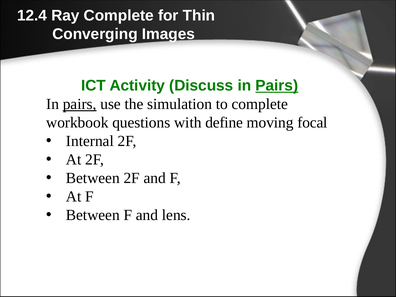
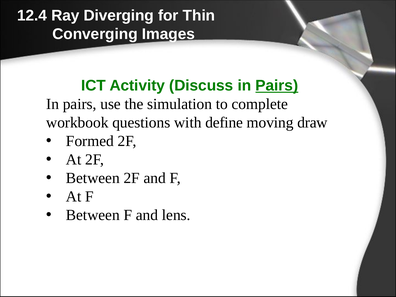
Ray Complete: Complete -> Diverging
pairs at (80, 104) underline: present -> none
focal: focal -> draw
Internal: Internal -> Formed
